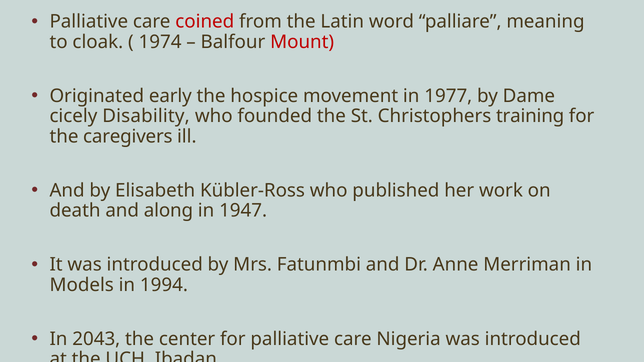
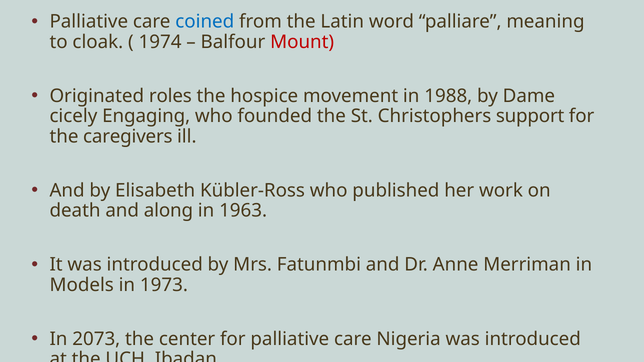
coined colour: red -> blue
early: early -> roles
1977: 1977 -> 1988
Disability: Disability -> Engaging
training: training -> support
1947: 1947 -> 1963
1994: 1994 -> 1973
2043: 2043 -> 2073
